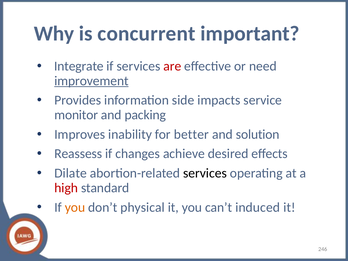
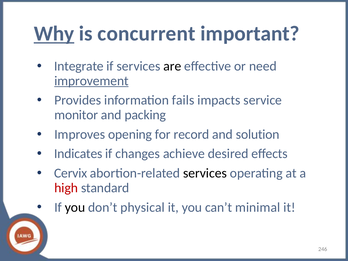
Why underline: none -> present
are colour: red -> black
side: side -> fails
inability: inability -> opening
better: better -> record
Reassess: Reassess -> Indicates
Dilate: Dilate -> Cervix
you at (75, 207) colour: orange -> black
induced: induced -> minimal
